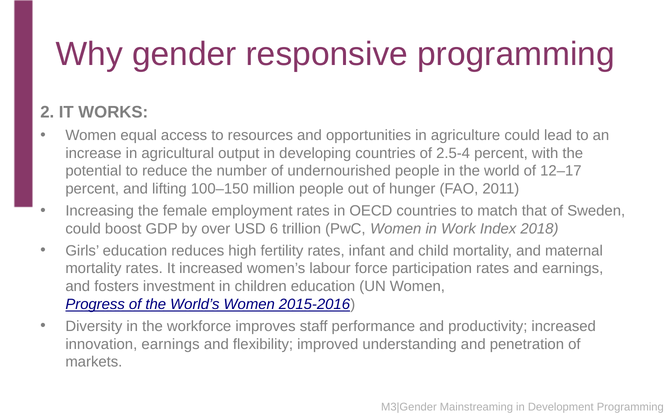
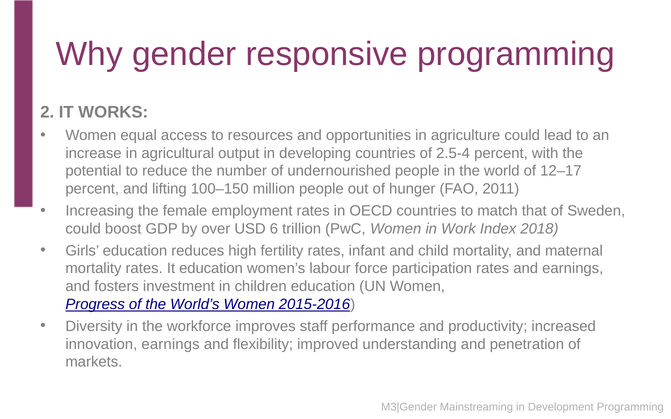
It increased: increased -> education
